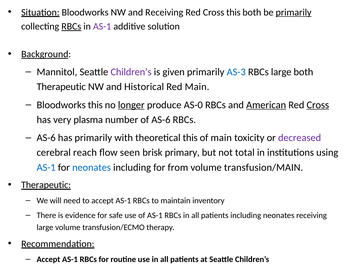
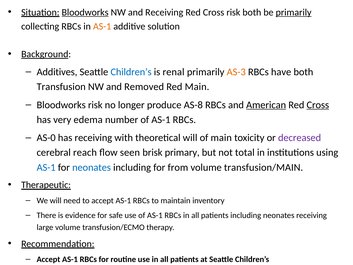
Bloodworks at (85, 12) underline: none -> present
Cross this: this -> risk
RBCs at (71, 26) underline: present -> none
AS-1 at (102, 26) colour: purple -> orange
Mannitol: Mannitol -> Additives
Children’s at (131, 72) colour: purple -> blue
given: given -> renal
AS-3 colour: blue -> orange
RBCs large: large -> have
Therapeutic at (61, 87): Therapeutic -> Transfusion
Historical: Historical -> Removed
Bloodworks this: this -> risk
longer underline: present -> none
AS-0: AS-0 -> AS-8
plasma: plasma -> edema
number of AS-6: AS-6 -> AS-1
AS-6 at (46, 138): AS-6 -> AS-0
has primarily: primarily -> receiving
theoretical this: this -> will
